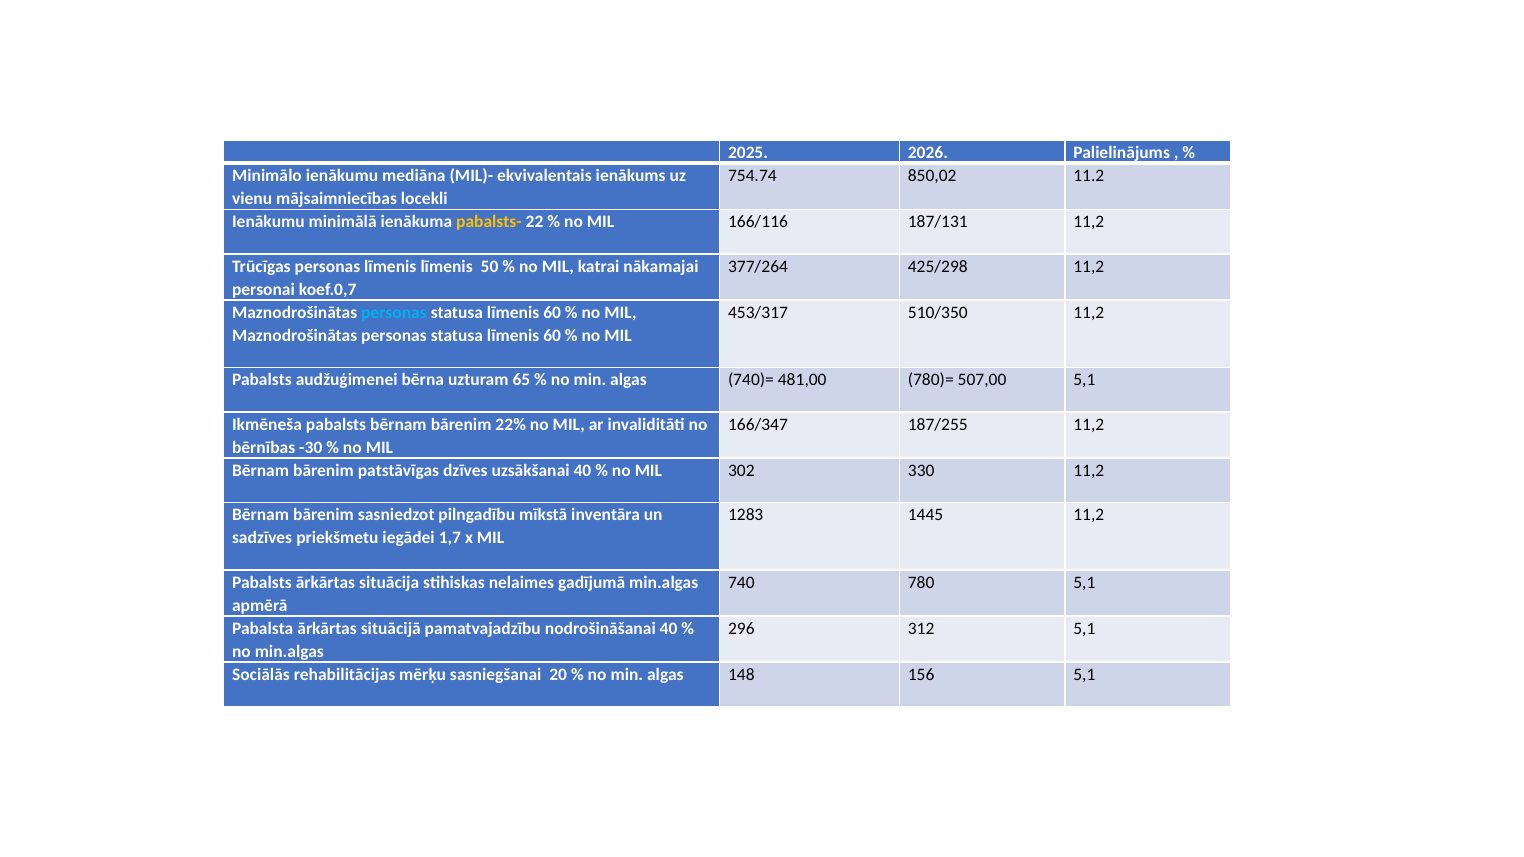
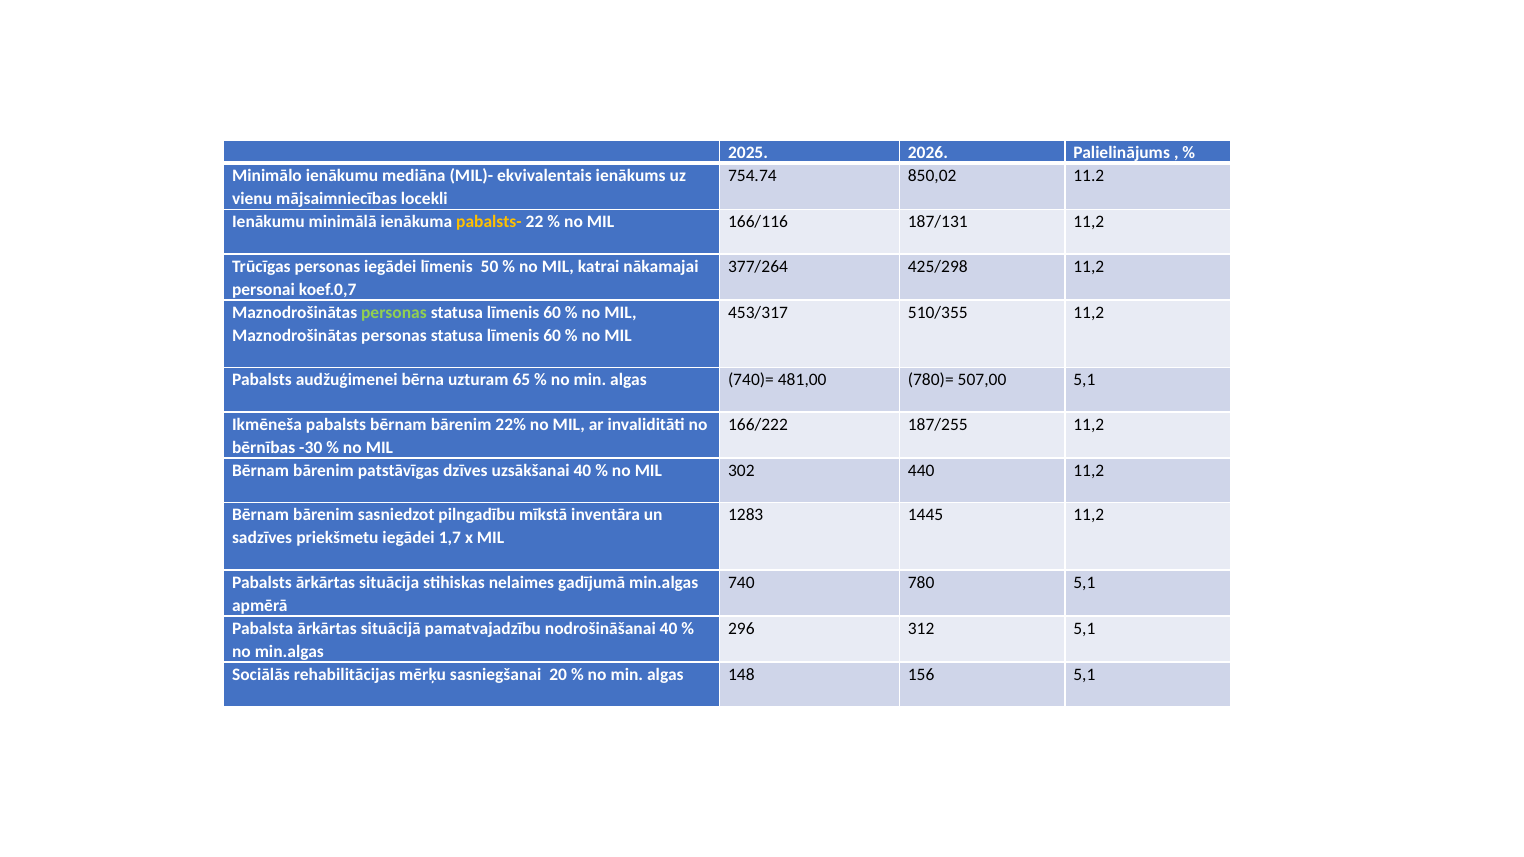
personas līmenis: līmenis -> iegādei
personas at (394, 313) colour: light blue -> light green
510/350: 510/350 -> 510/355
166/347: 166/347 -> 166/222
330: 330 -> 440
